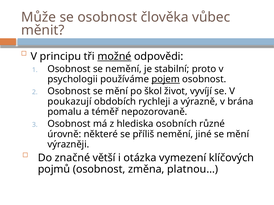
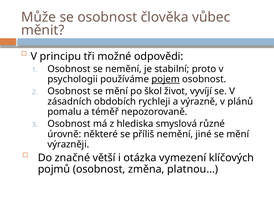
možné underline: present -> none
poukazují: poukazují -> zásadních
brána: brána -> plánů
osobních: osobních -> smyslová
